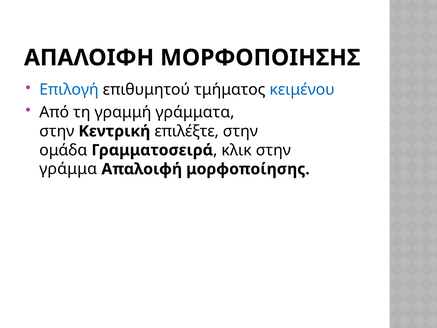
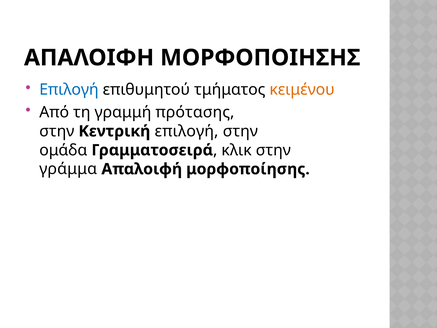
κειμένου colour: blue -> orange
γράμματα: γράμματα -> πρότασης
Κεντρική επιλέξτε: επιλέξτε -> επιλογή
